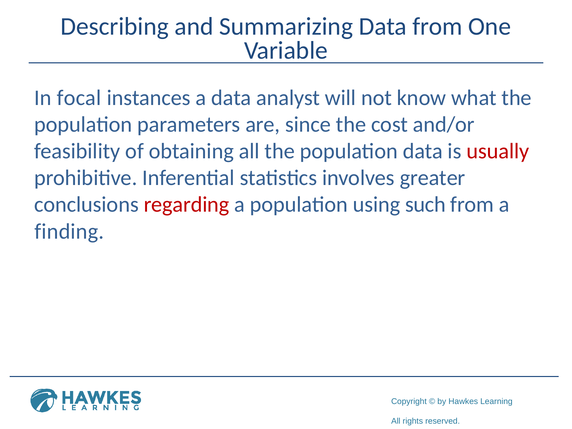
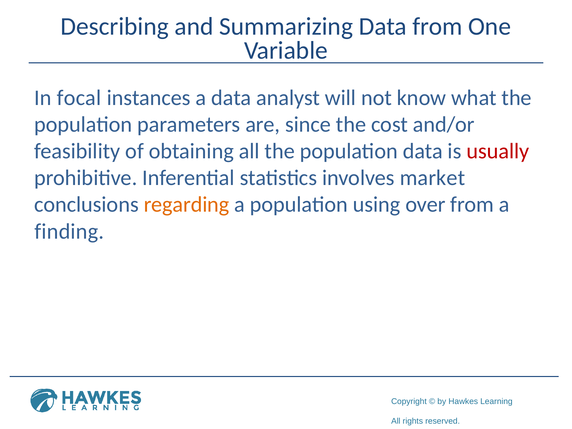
greater: greater -> market
regarding colour: red -> orange
such: such -> over
